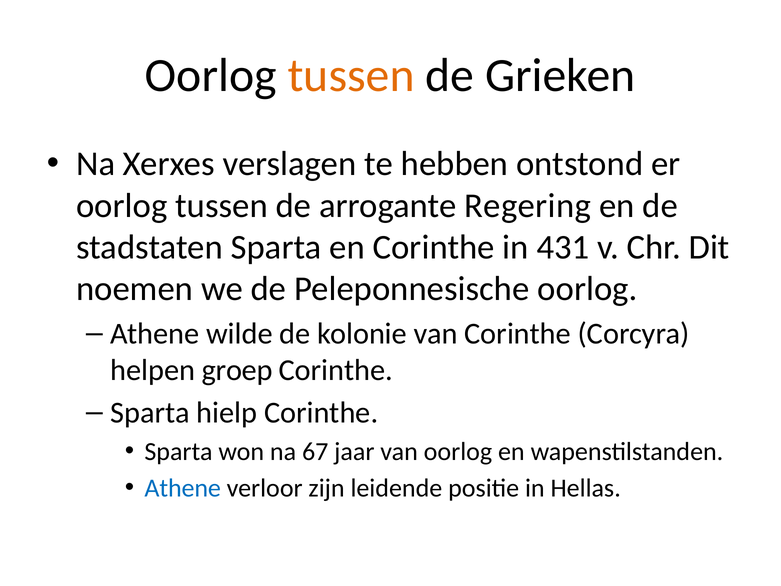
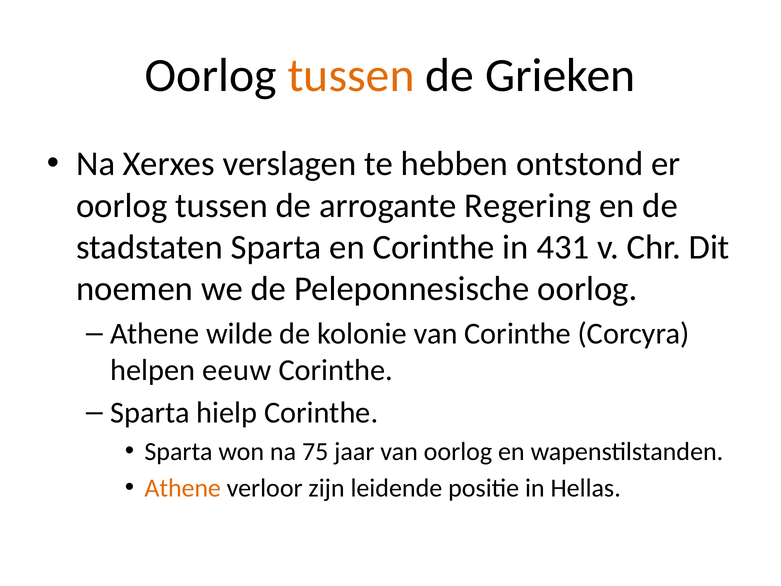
groep: groep -> eeuw
67: 67 -> 75
Athene at (183, 488) colour: blue -> orange
